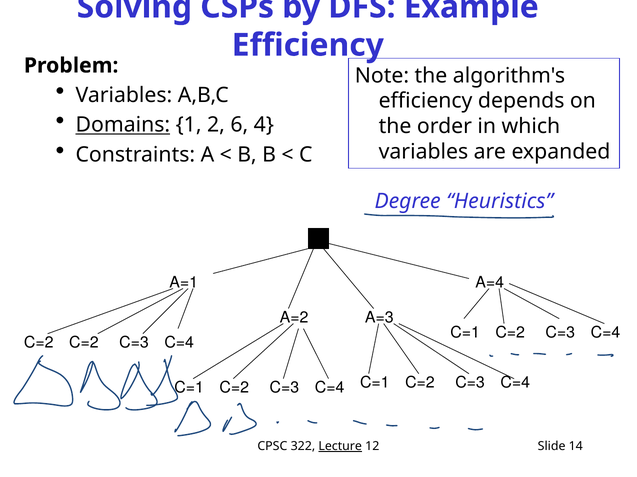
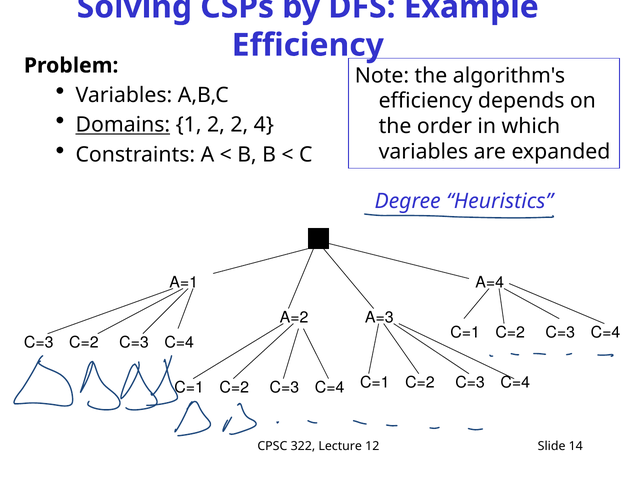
2 6: 6 -> 2
C=2 at (39, 343): C=2 -> C=3
Lecture underline: present -> none
